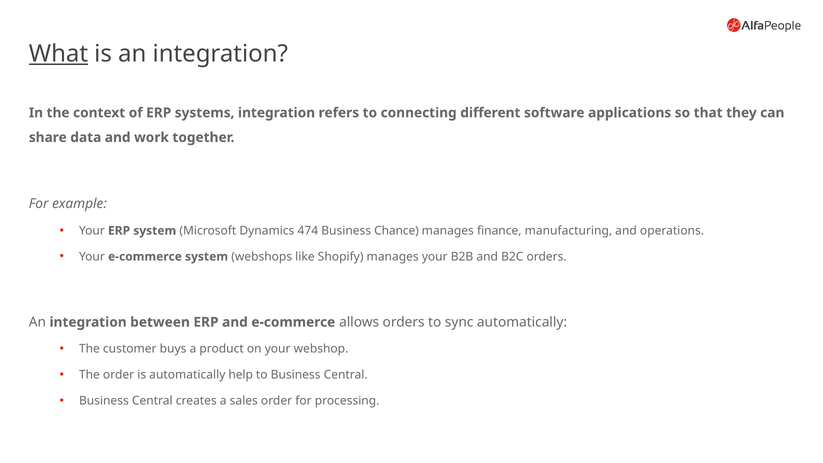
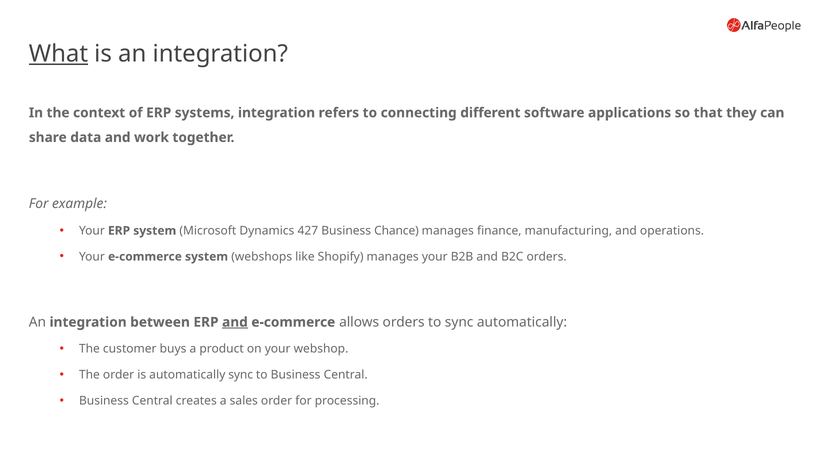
474: 474 -> 427
and at (235, 322) underline: none -> present
automatically help: help -> sync
